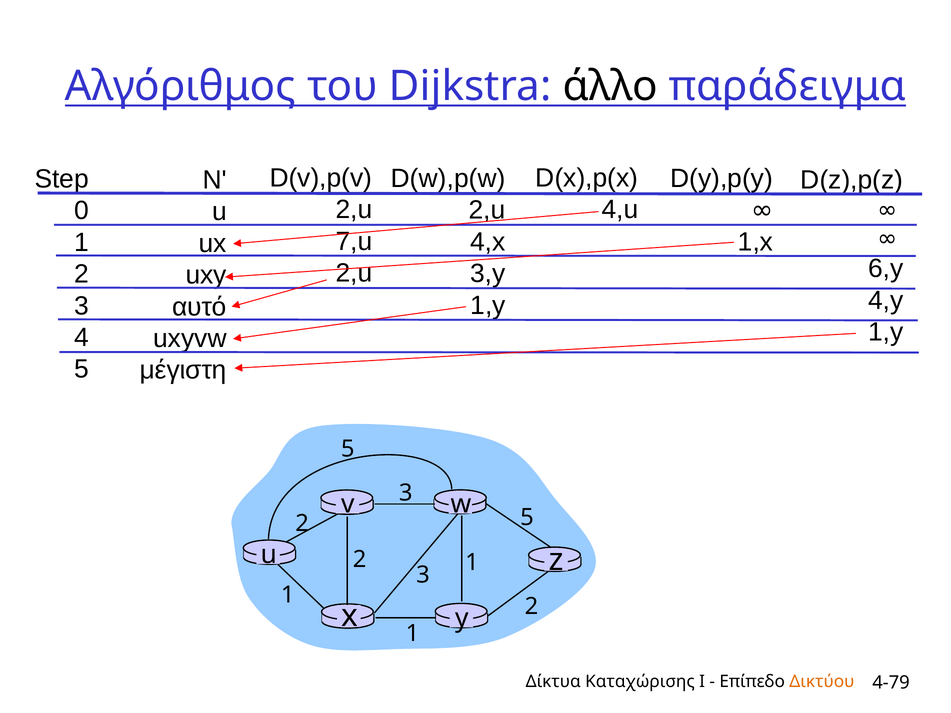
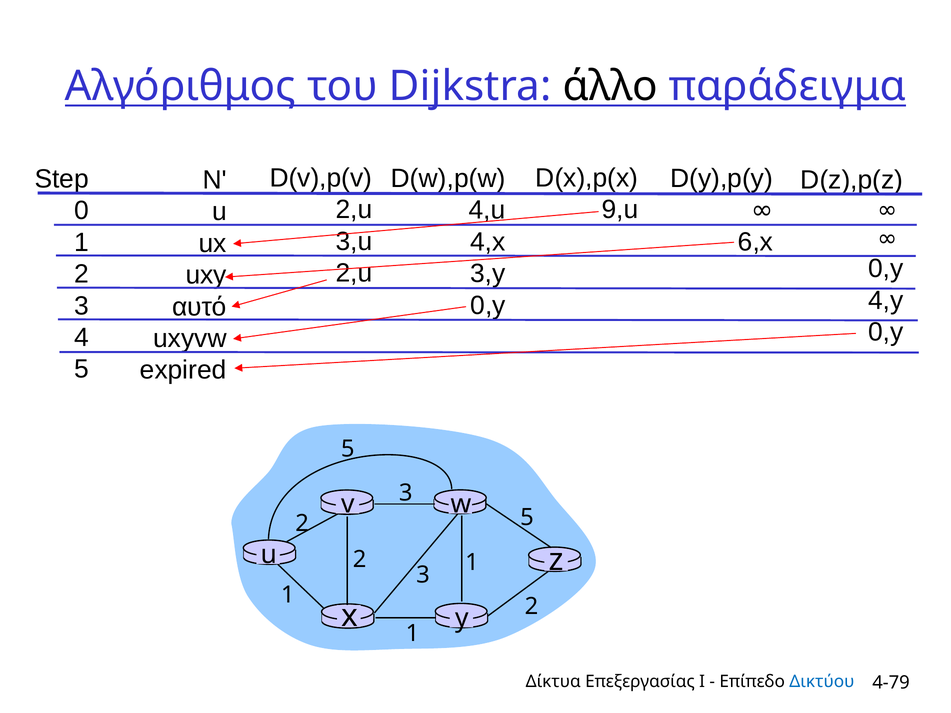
4,u: 4,u -> 9,u
2,u at (487, 210): 2,u -> 4,u
7,u: 7,u -> 3,u
1,x: 1,x -> 6,x
6,y at (886, 269): 6,y -> 0,y
1,y at (488, 305): 1,y -> 0,y
1,y at (886, 332): 1,y -> 0,y
μέγιστη: μέγιστη -> expired
Καταχώρισης: Καταχώρισης -> Επεξεργασίας
Δικτύου colour: orange -> blue
